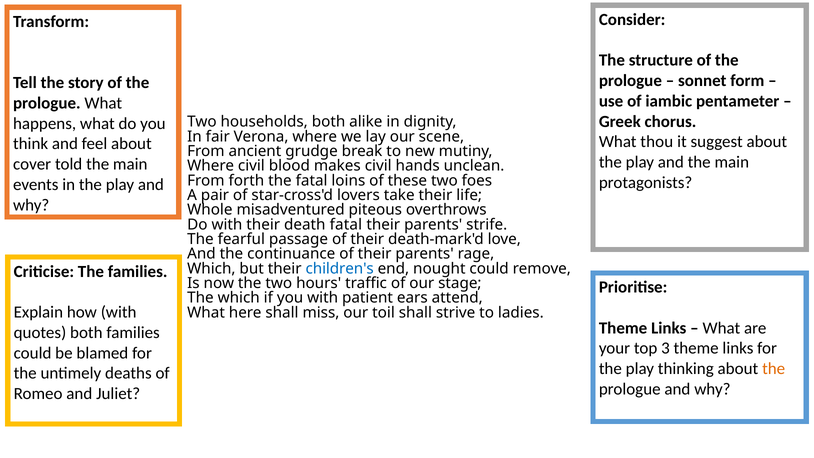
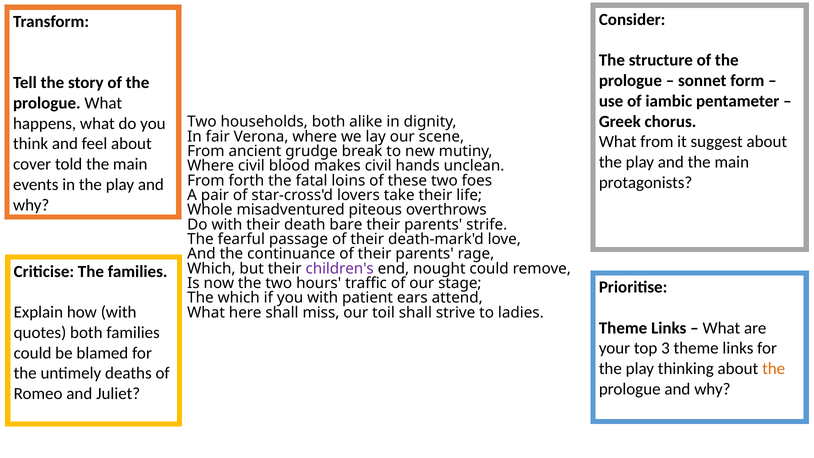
What thou: thou -> from
death fatal: fatal -> bare
children's colour: blue -> purple
